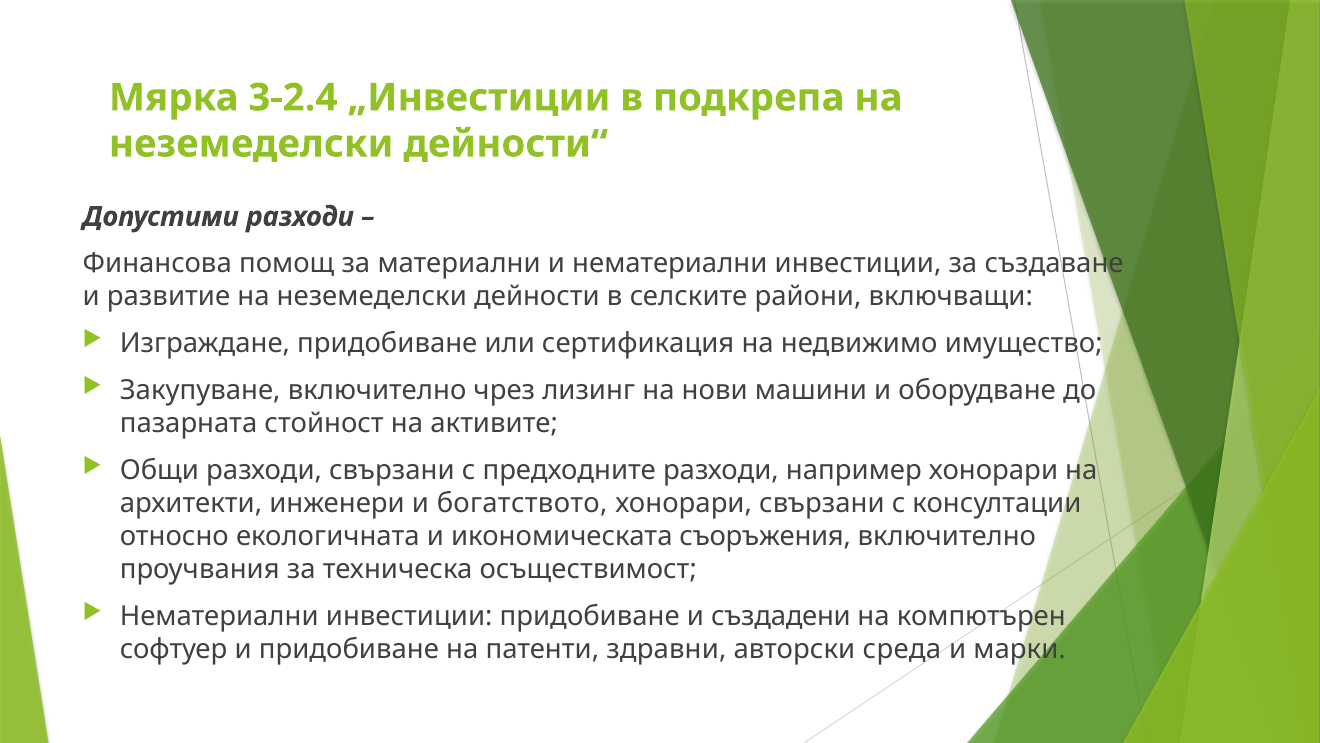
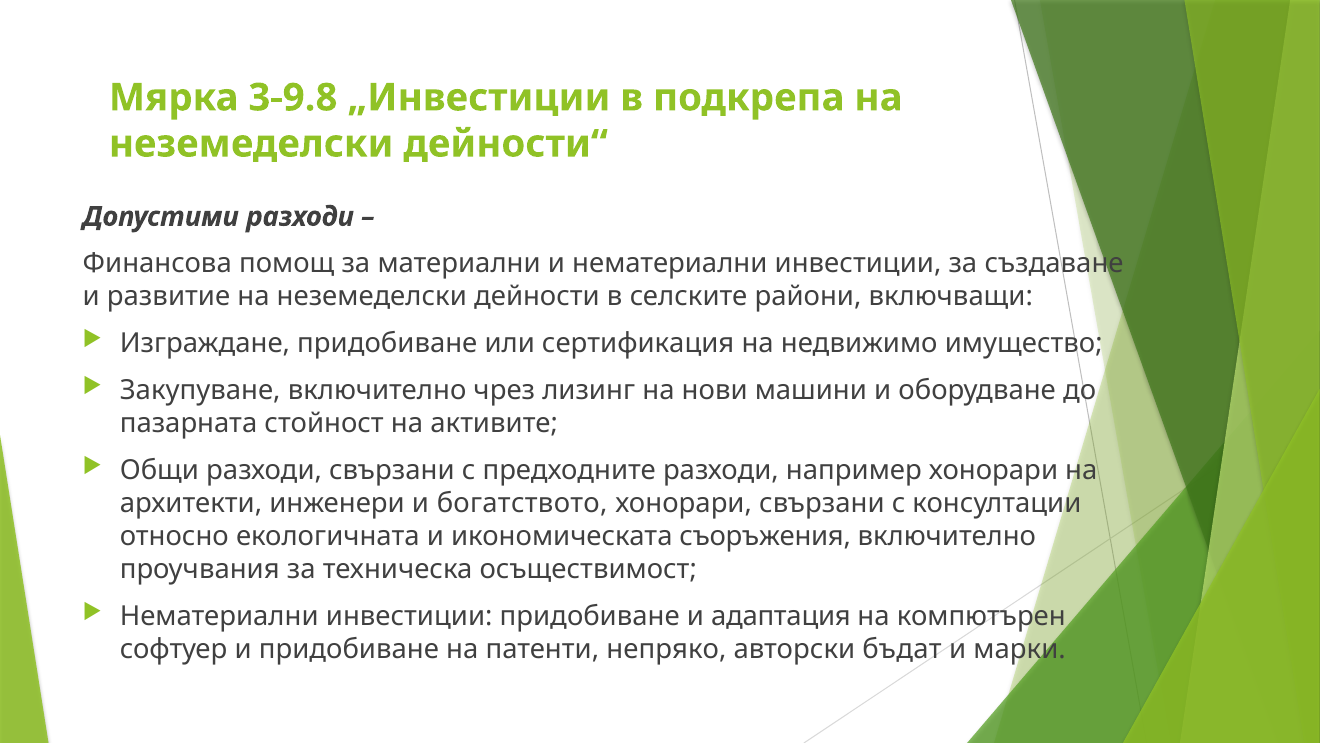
3-2.4: 3-2.4 -> 3-9.8
създадени: създадени -> адаптация
здравни: здравни -> непряко
среда: среда -> бъдат
